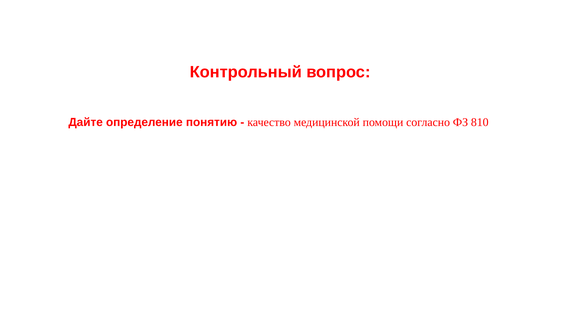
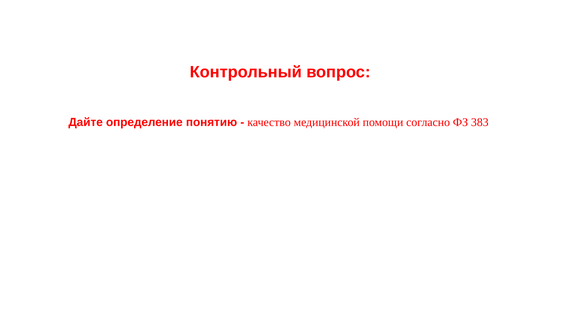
810: 810 -> 383
